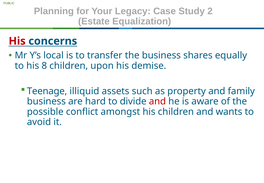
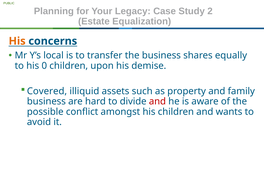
His at (17, 41) colour: red -> orange
8: 8 -> 0
Teenage: Teenage -> Covered
